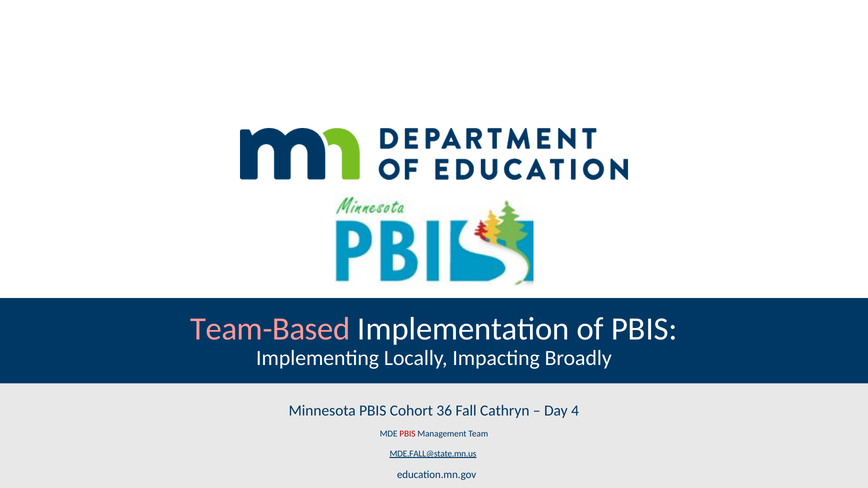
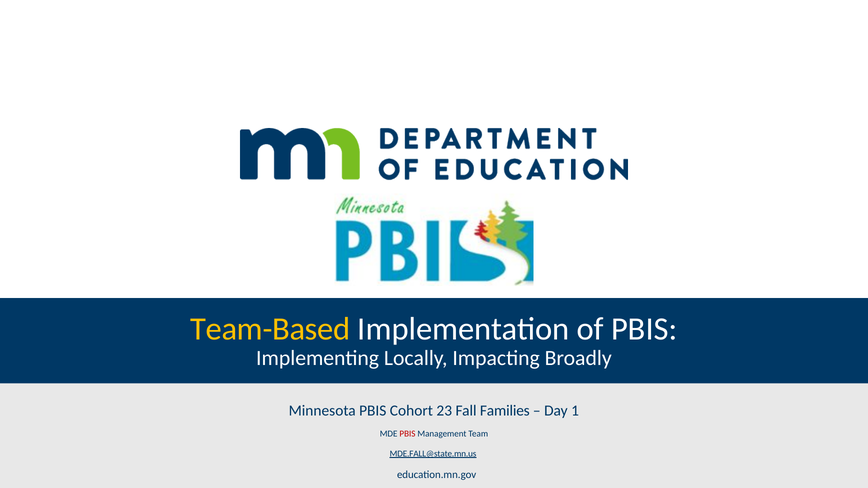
Team-Based colour: pink -> yellow
36: 36 -> 23
Cathryn: Cathryn -> Families
4: 4 -> 1
